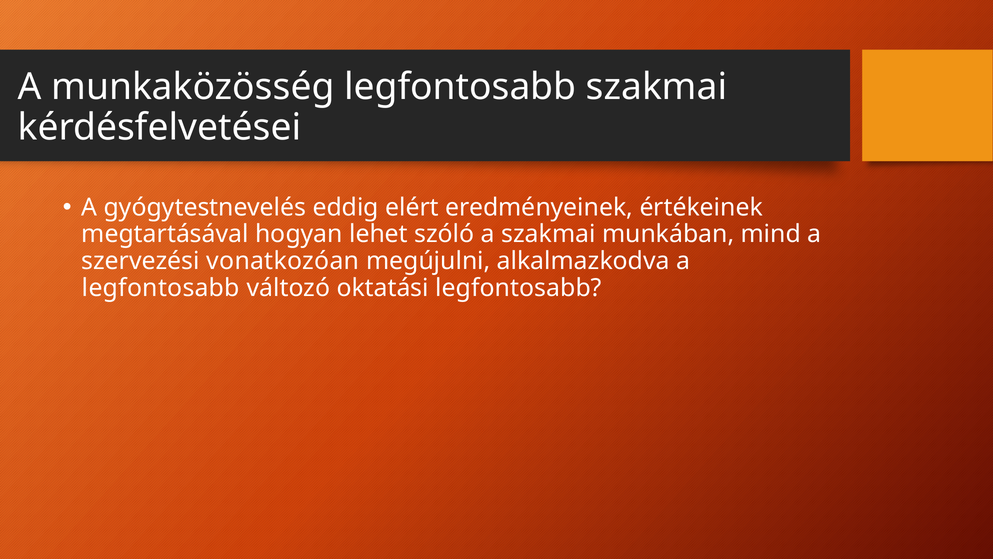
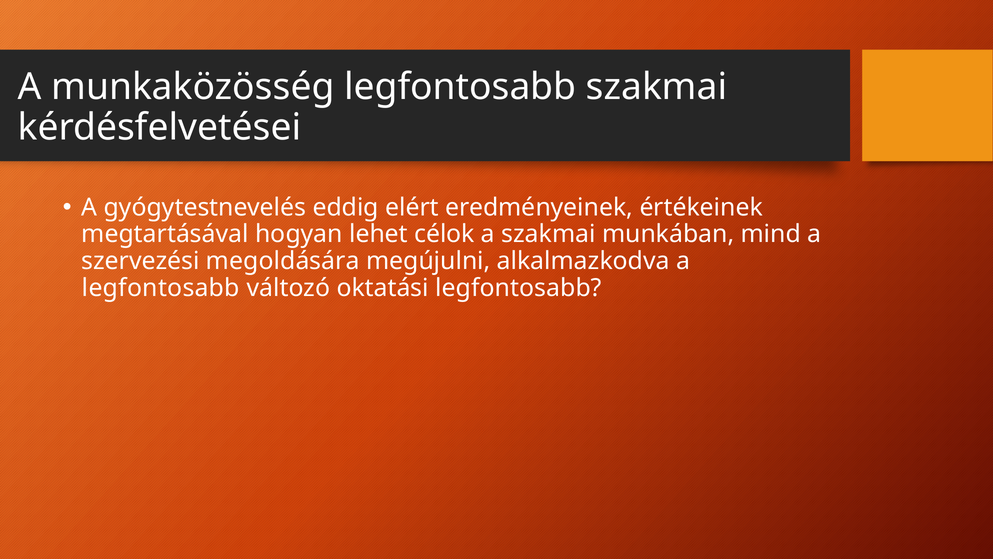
szóló: szóló -> célok
vonatkozóan: vonatkozóan -> megoldására
